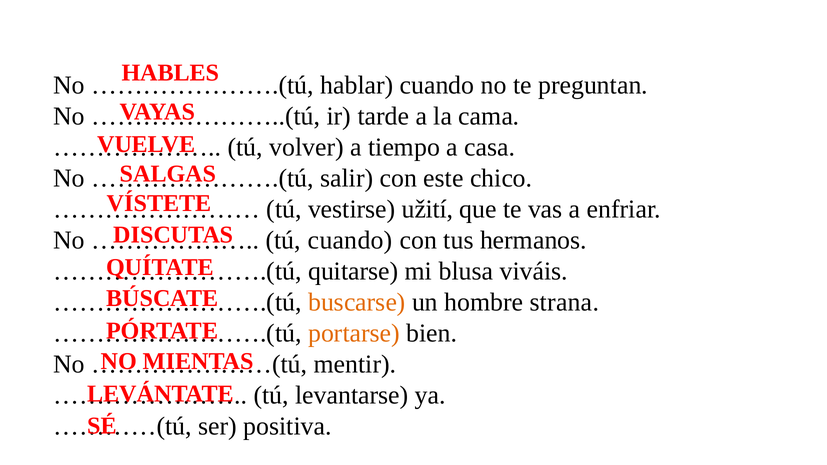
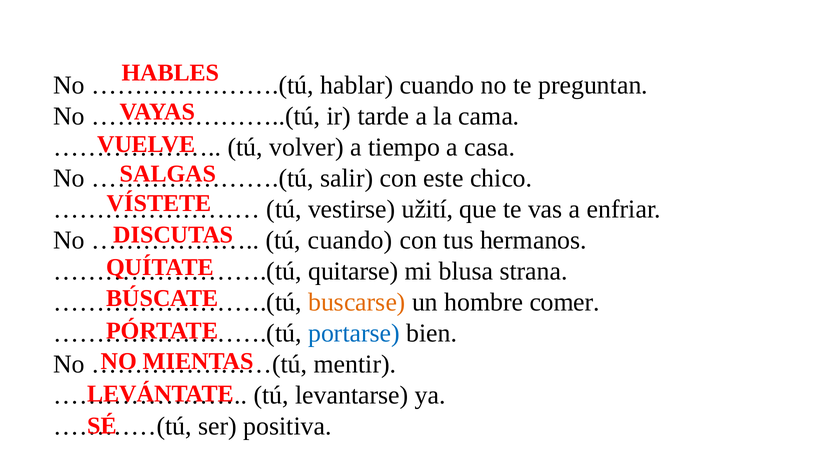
viváis: viváis -> strana
strana: strana -> comer
portarse colour: orange -> blue
